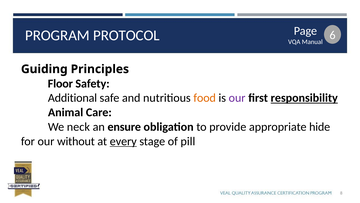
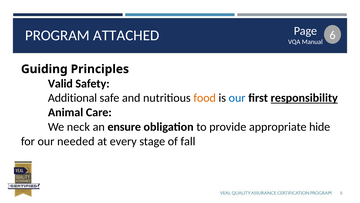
PROTOCOL: PROTOCOL -> ATTACHED
Floor: Floor -> Valid
our at (237, 98) colour: purple -> blue
without: without -> needed
every underline: present -> none
pill: pill -> fall
